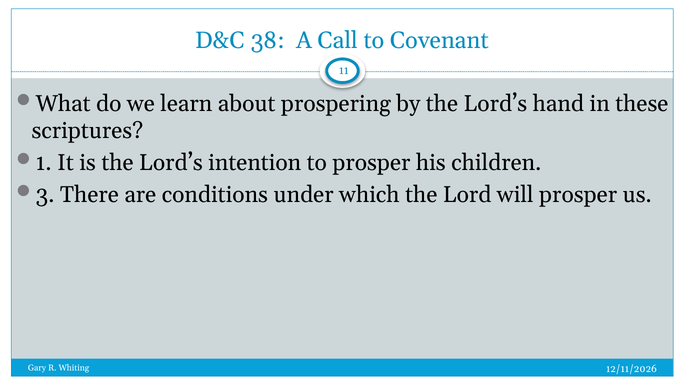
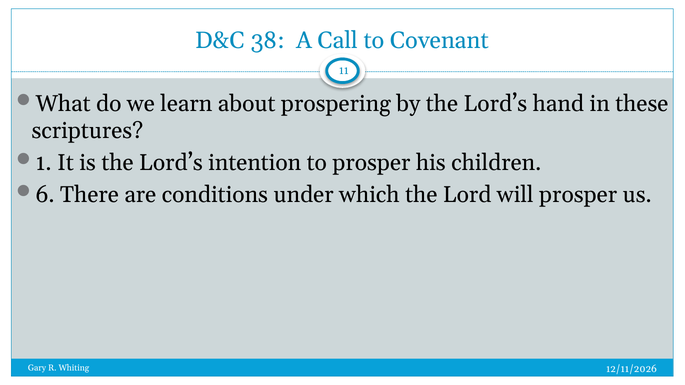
3: 3 -> 6
